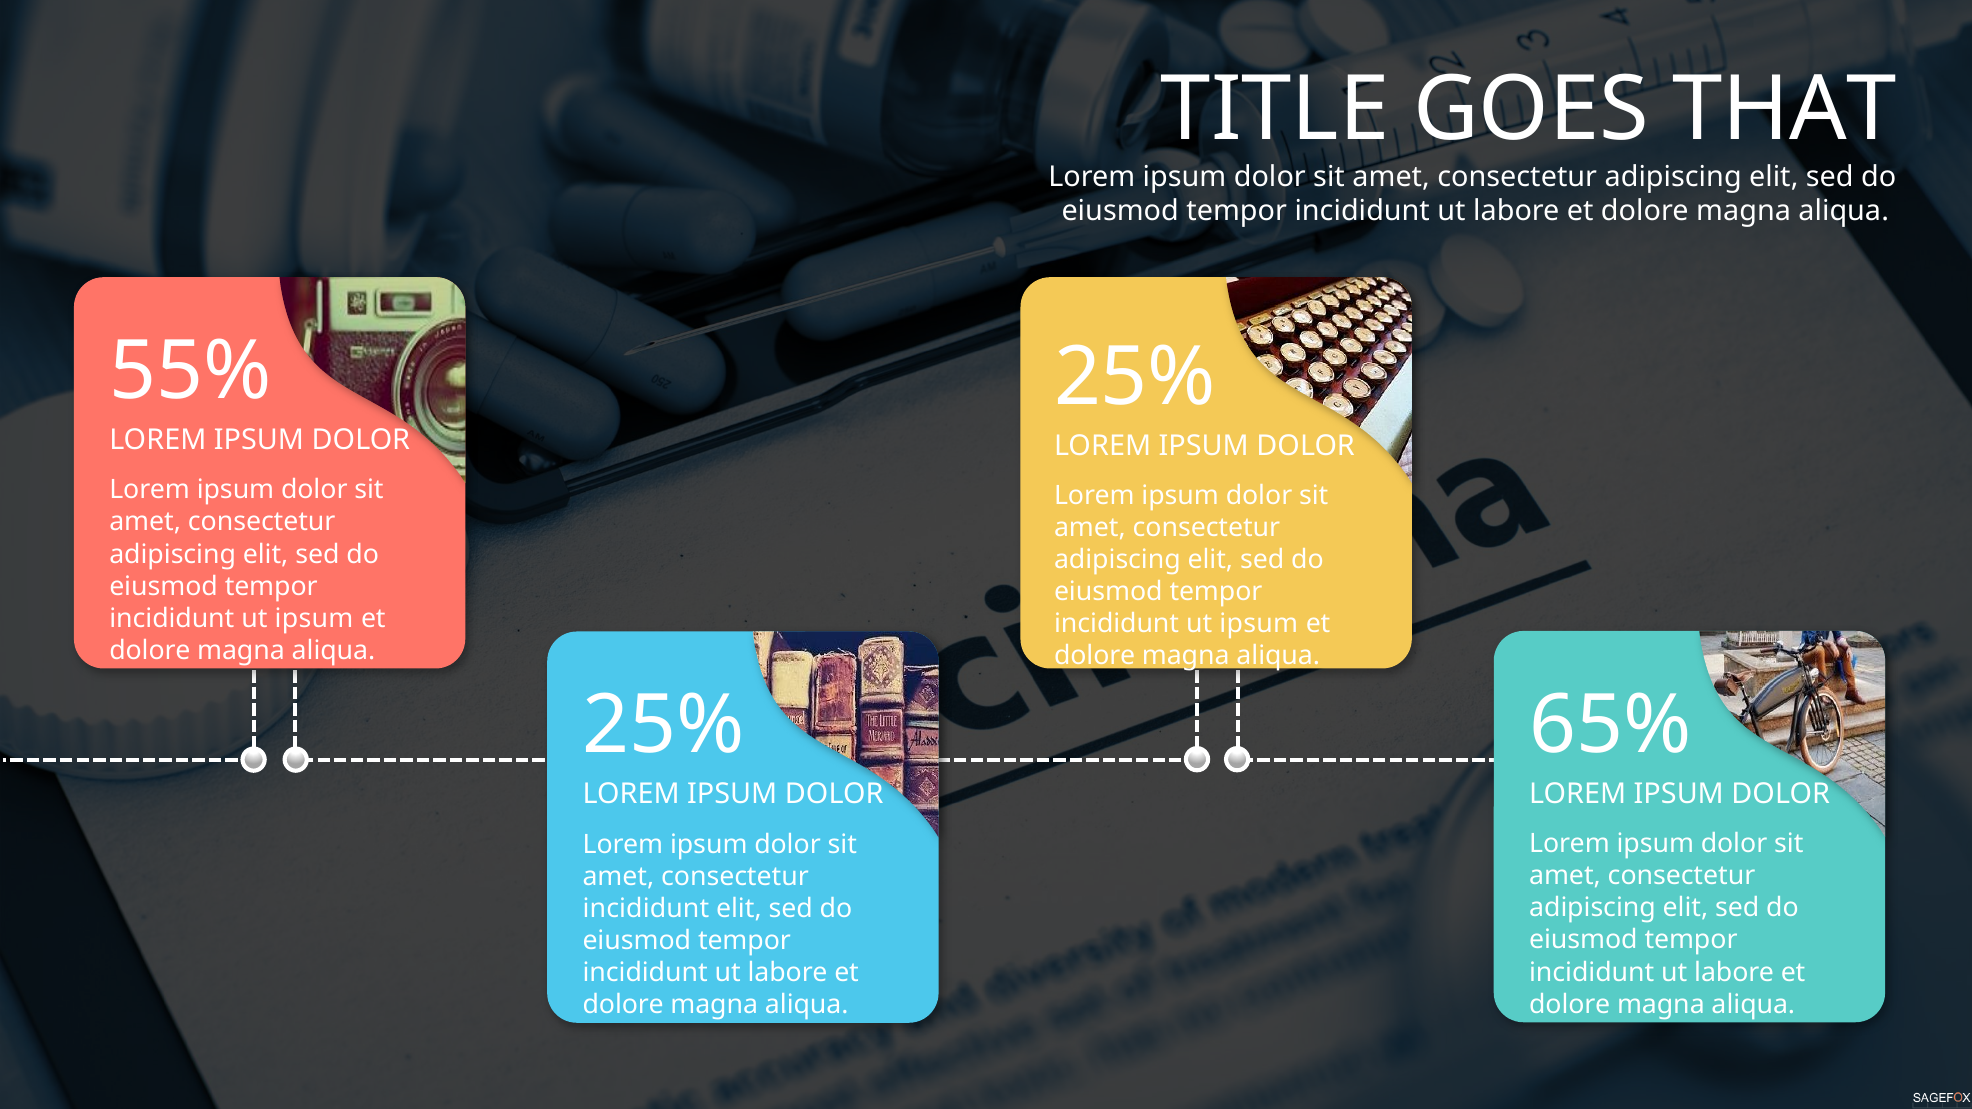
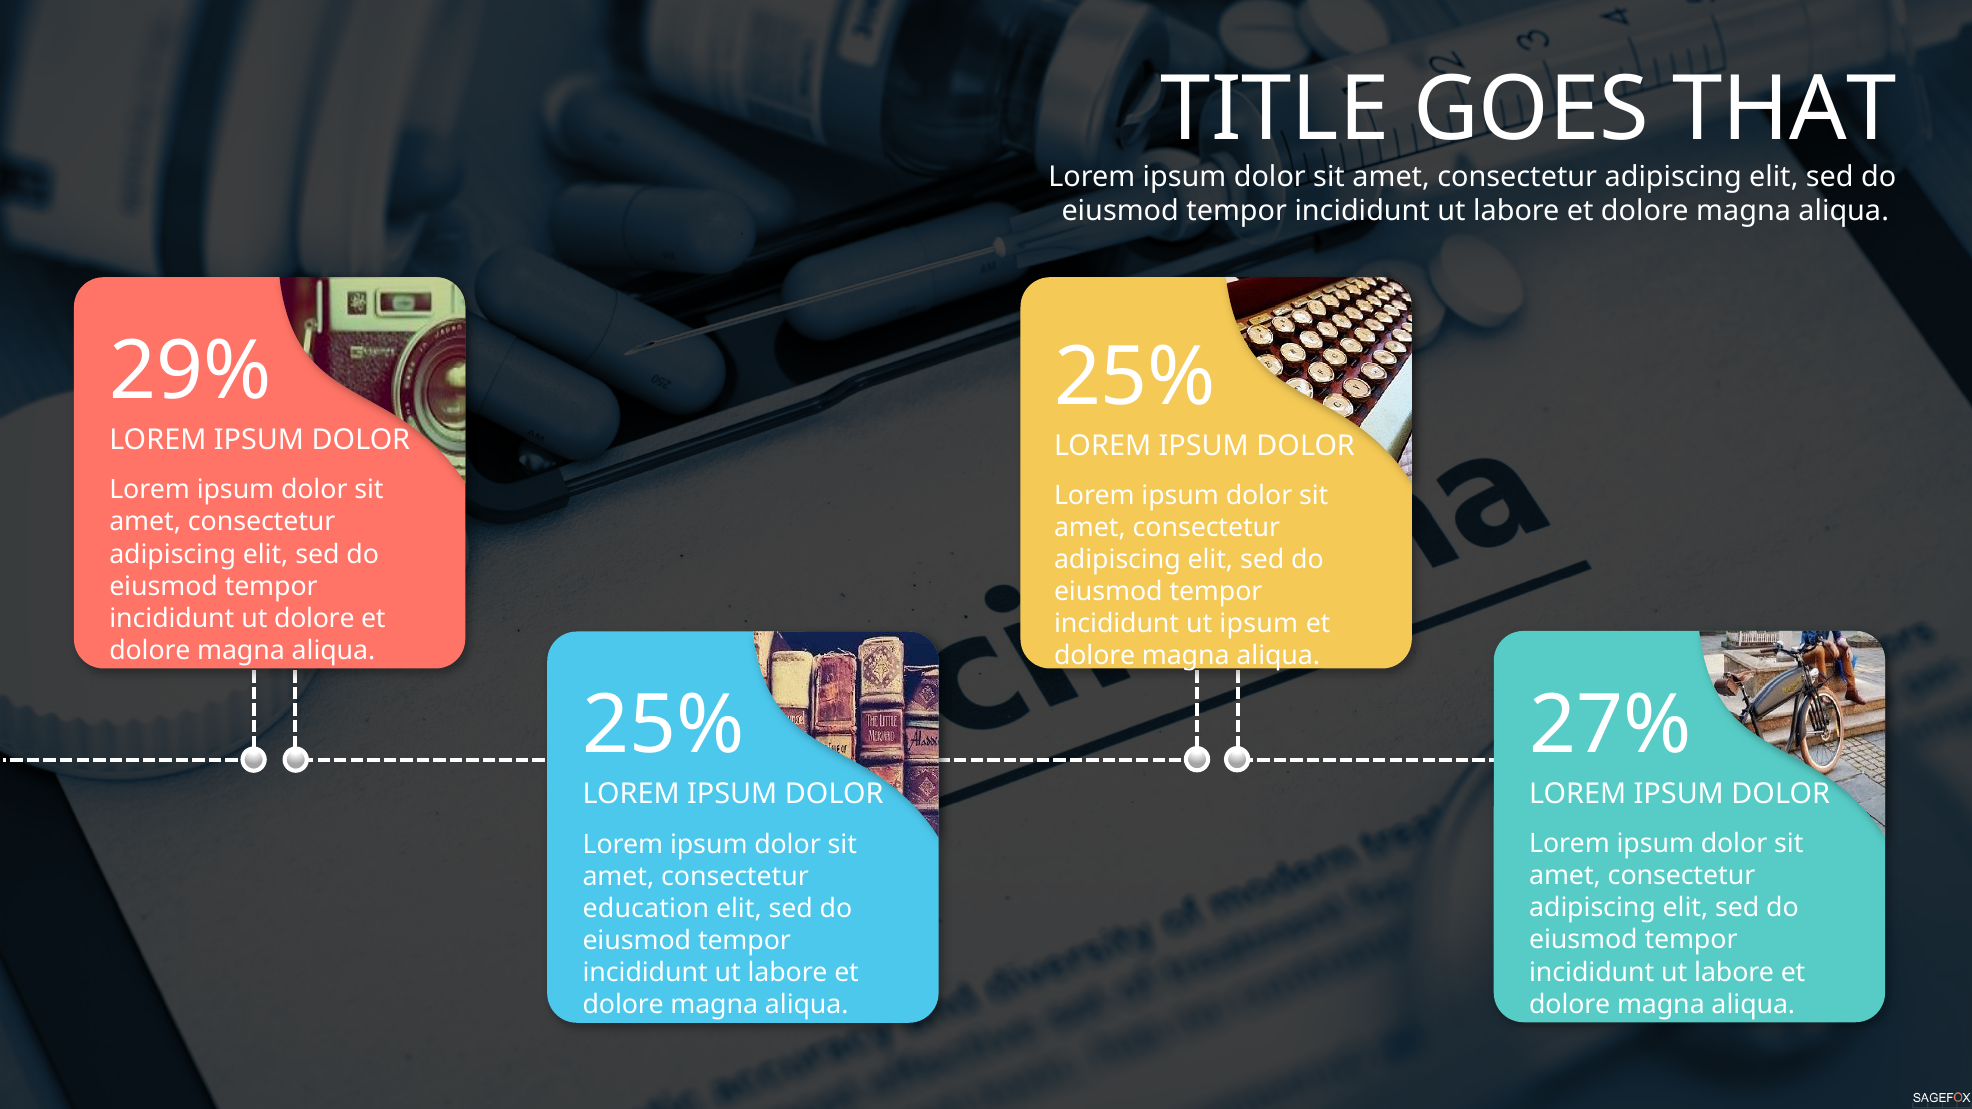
55%: 55% -> 29%
ipsum at (314, 619): ipsum -> dolore
65%: 65% -> 27%
incididunt at (646, 909): incididunt -> education
